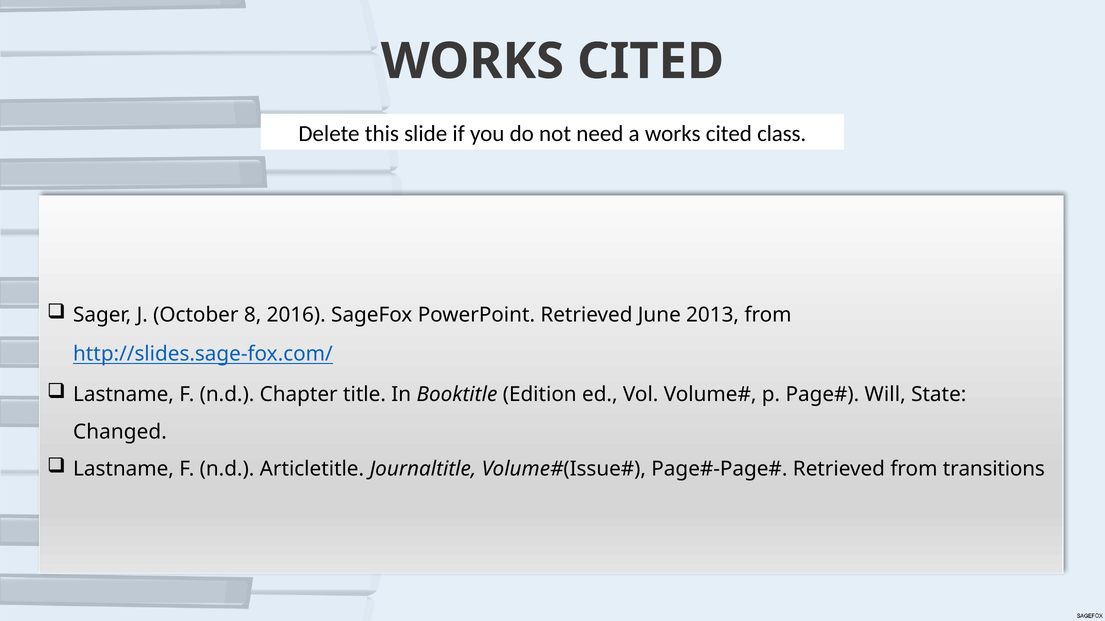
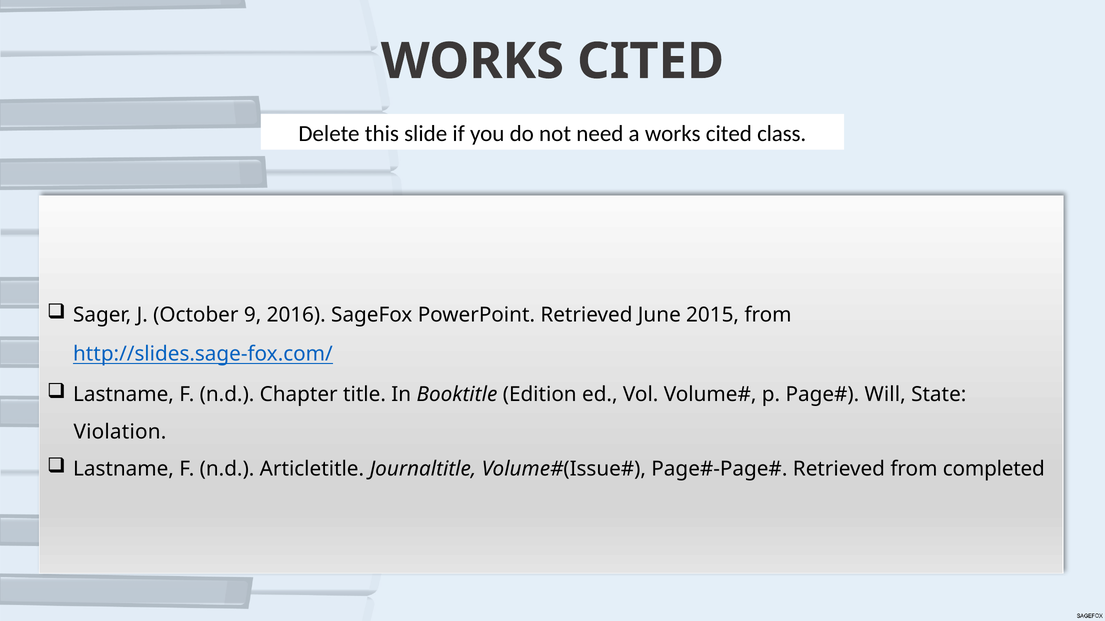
8: 8 -> 9
2013: 2013 -> 2015
Changed: Changed -> Violation
transitions: transitions -> completed
